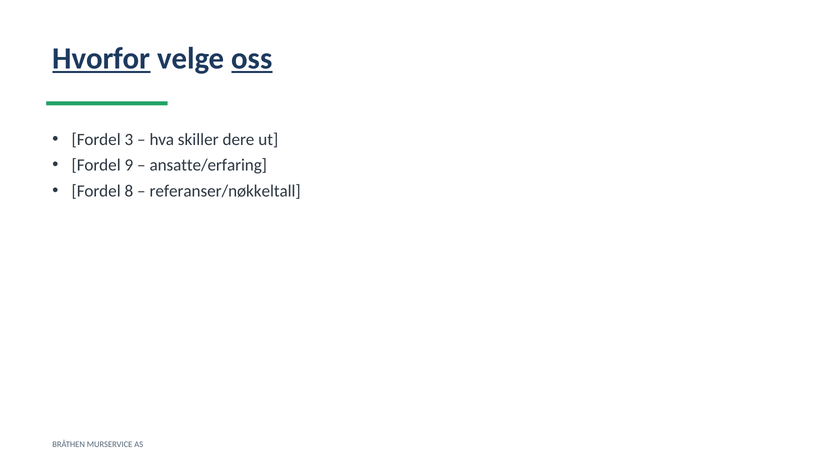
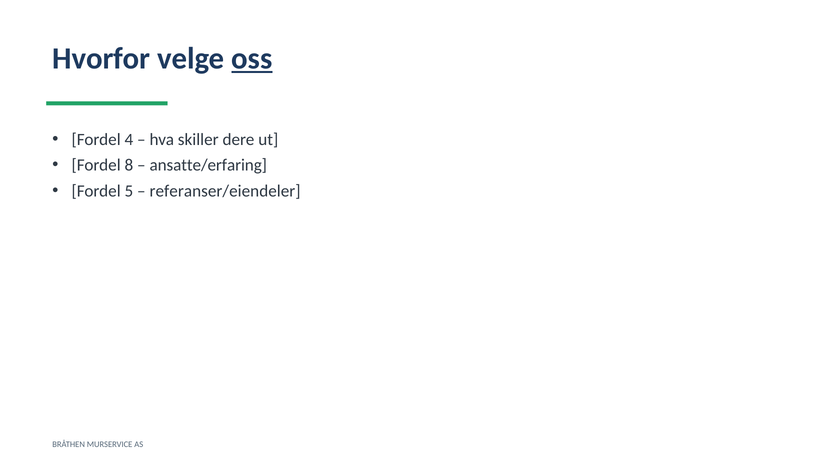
Hvorfor underline: present -> none
3: 3 -> 4
9: 9 -> 8
8: 8 -> 5
referanser/nøkkeltall: referanser/nøkkeltall -> referanser/eiendeler
